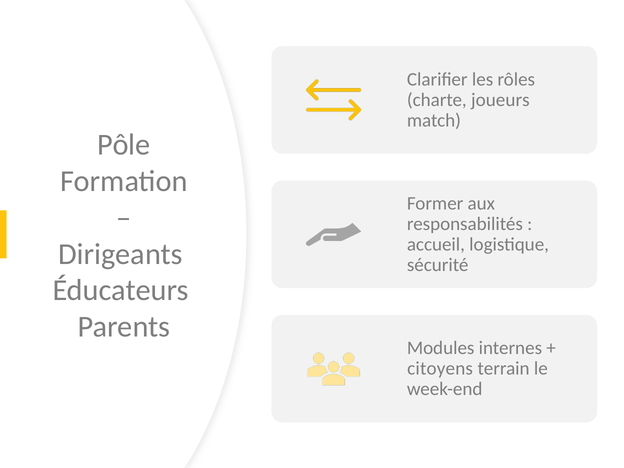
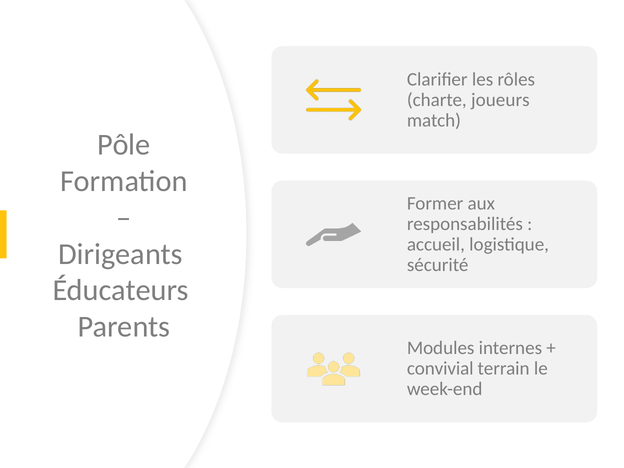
citoyens: citoyens -> convivial
